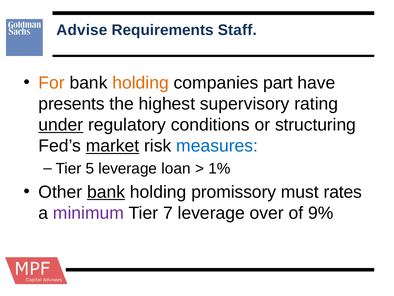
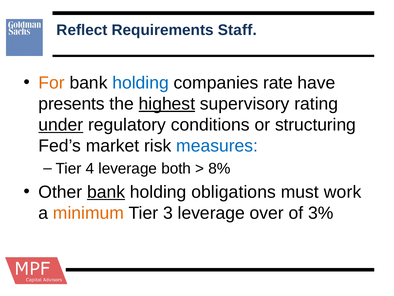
Advise: Advise -> Reflect
holding at (141, 83) colour: orange -> blue
part: part -> rate
highest underline: none -> present
market underline: present -> none
5: 5 -> 4
loan: loan -> both
1%: 1% -> 8%
promissory: promissory -> obligations
rates: rates -> work
minimum colour: purple -> orange
7: 7 -> 3
9%: 9% -> 3%
